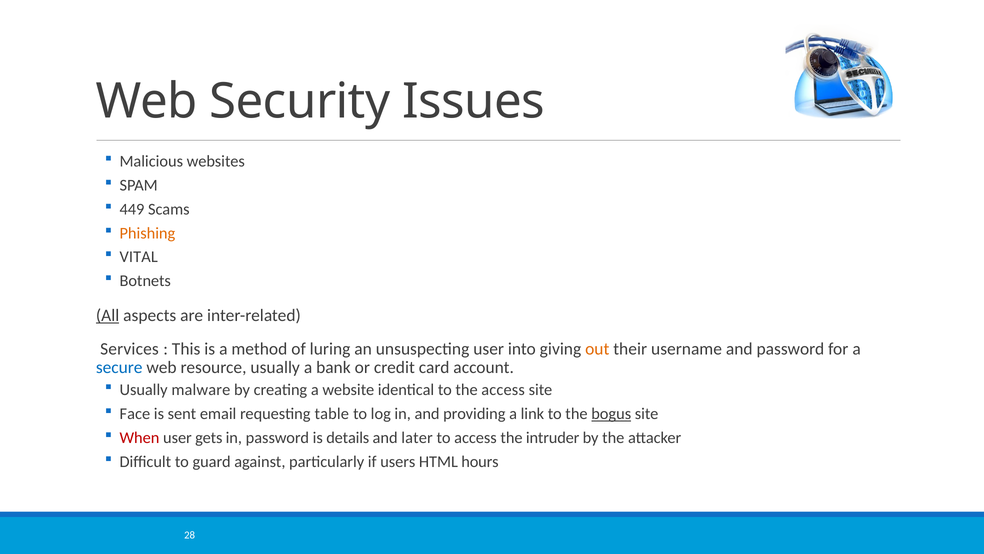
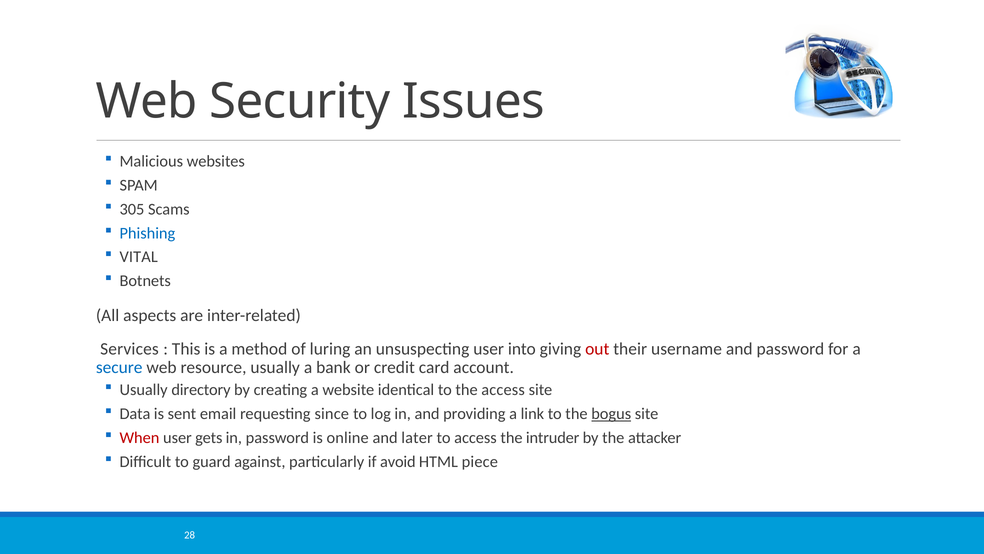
449: 449 -> 305
Phishing colour: orange -> blue
All underline: present -> none
out colour: orange -> red
malware: malware -> directory
Face: Face -> Data
table: table -> since
details: details -> online
users: users -> avoid
hours: hours -> piece
